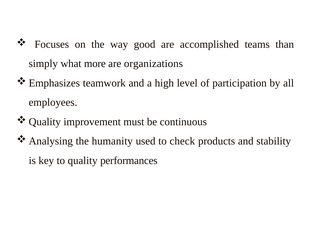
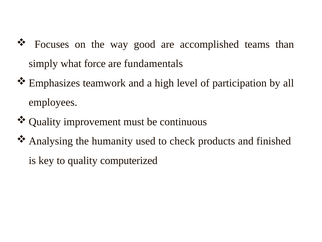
more: more -> force
organizations: organizations -> fundamentals
stability: stability -> finished
performances: performances -> computerized
